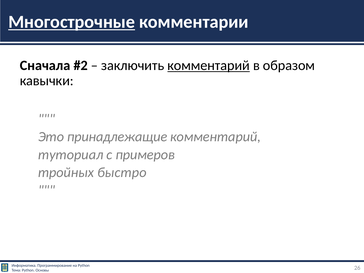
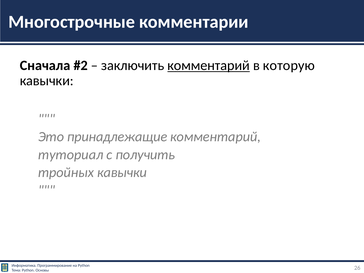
Многострочные underline: present -> none
образом: образом -> которую
примеров: примеров -> получить
тройных быстро: быстро -> кавычки
